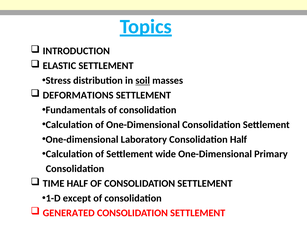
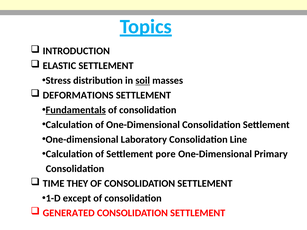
Fundamentals underline: none -> present
Consolidation Half: Half -> Line
wide: wide -> pore
TIME HALF: HALF -> THEY
